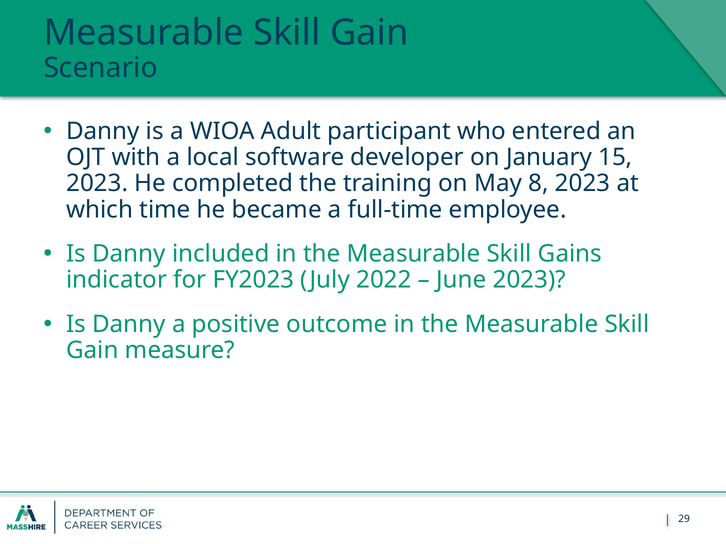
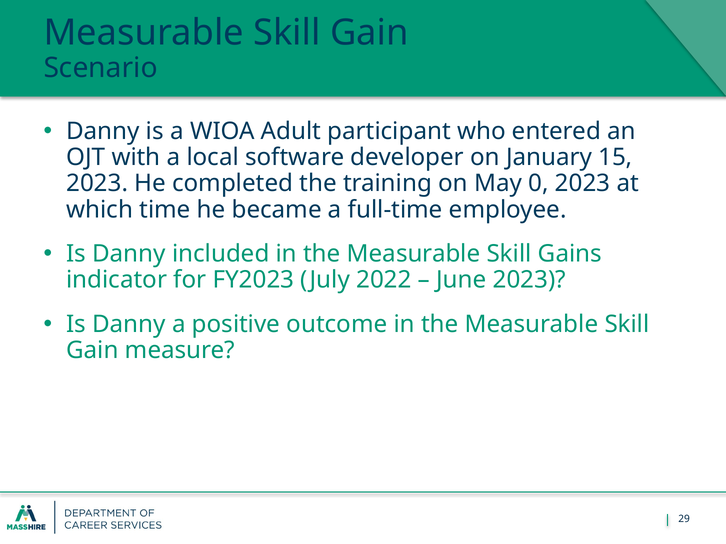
8: 8 -> 0
